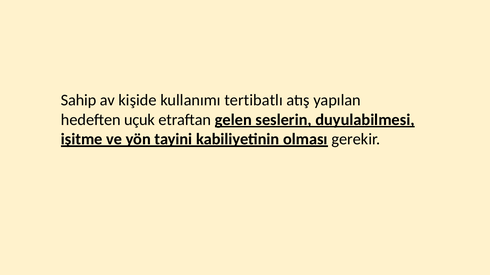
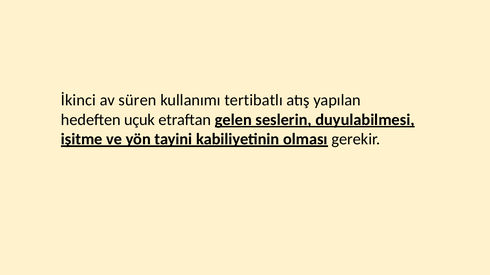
Sahip: Sahip -> İkinci
kişide: kişide -> süren
